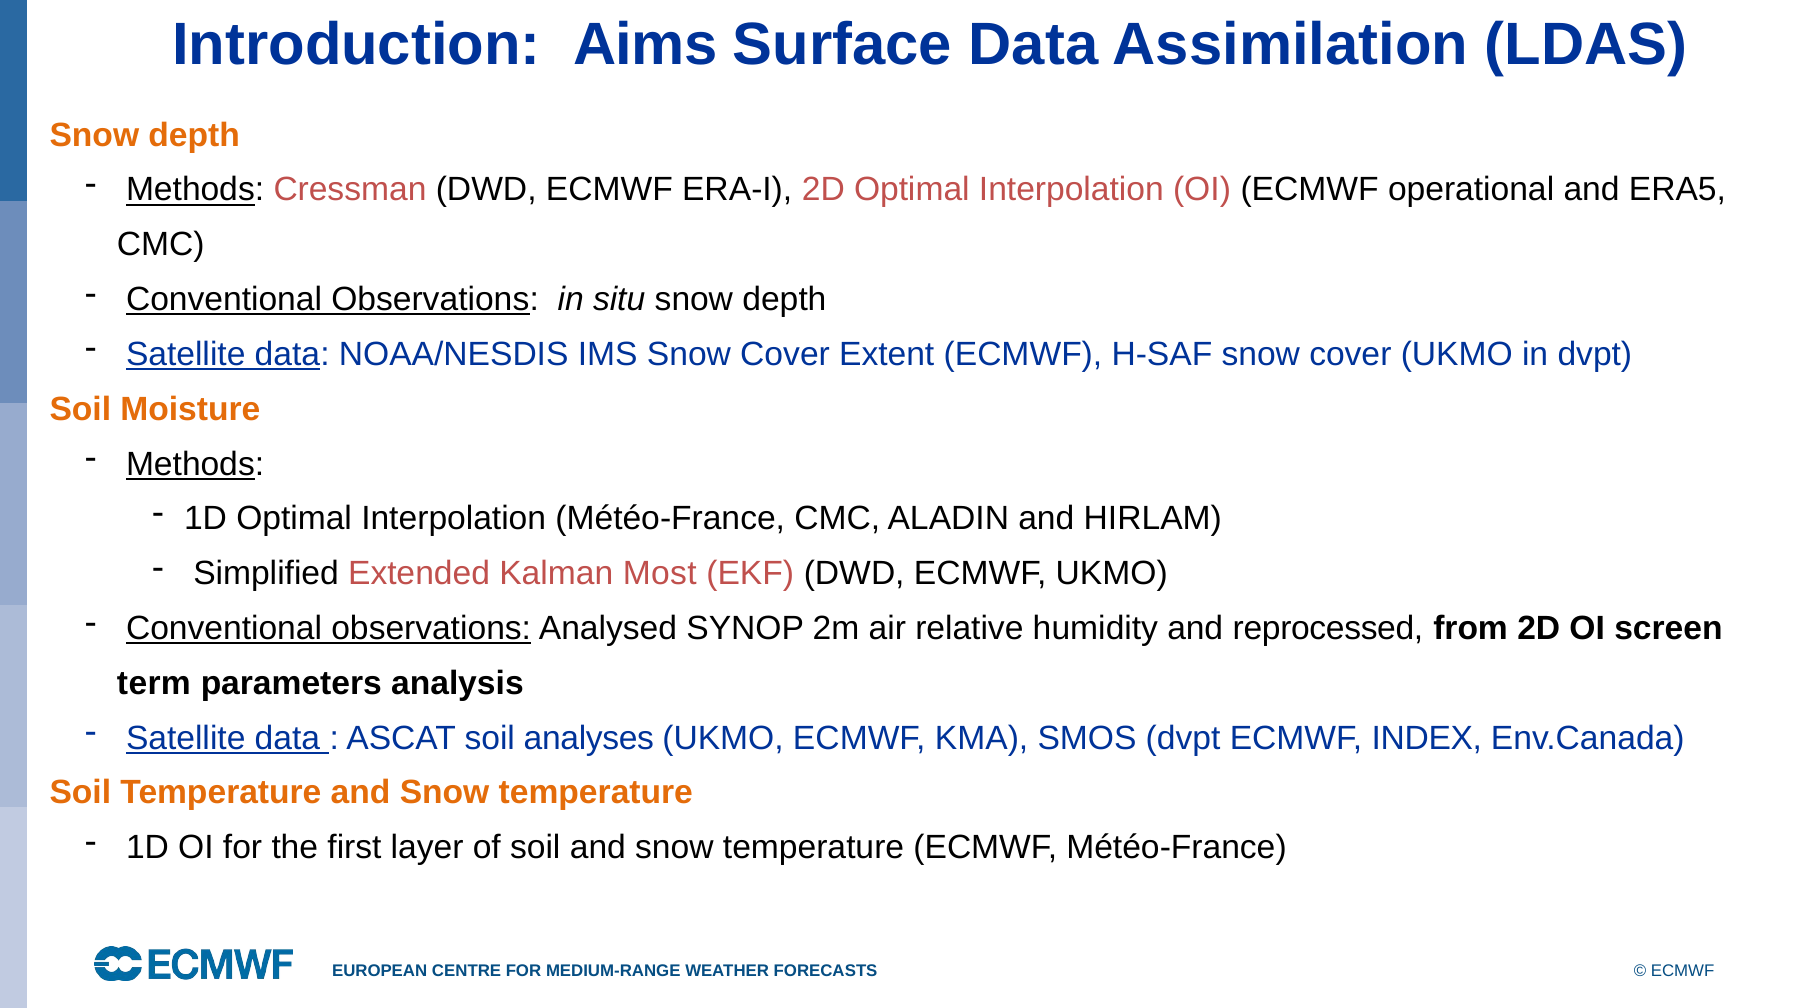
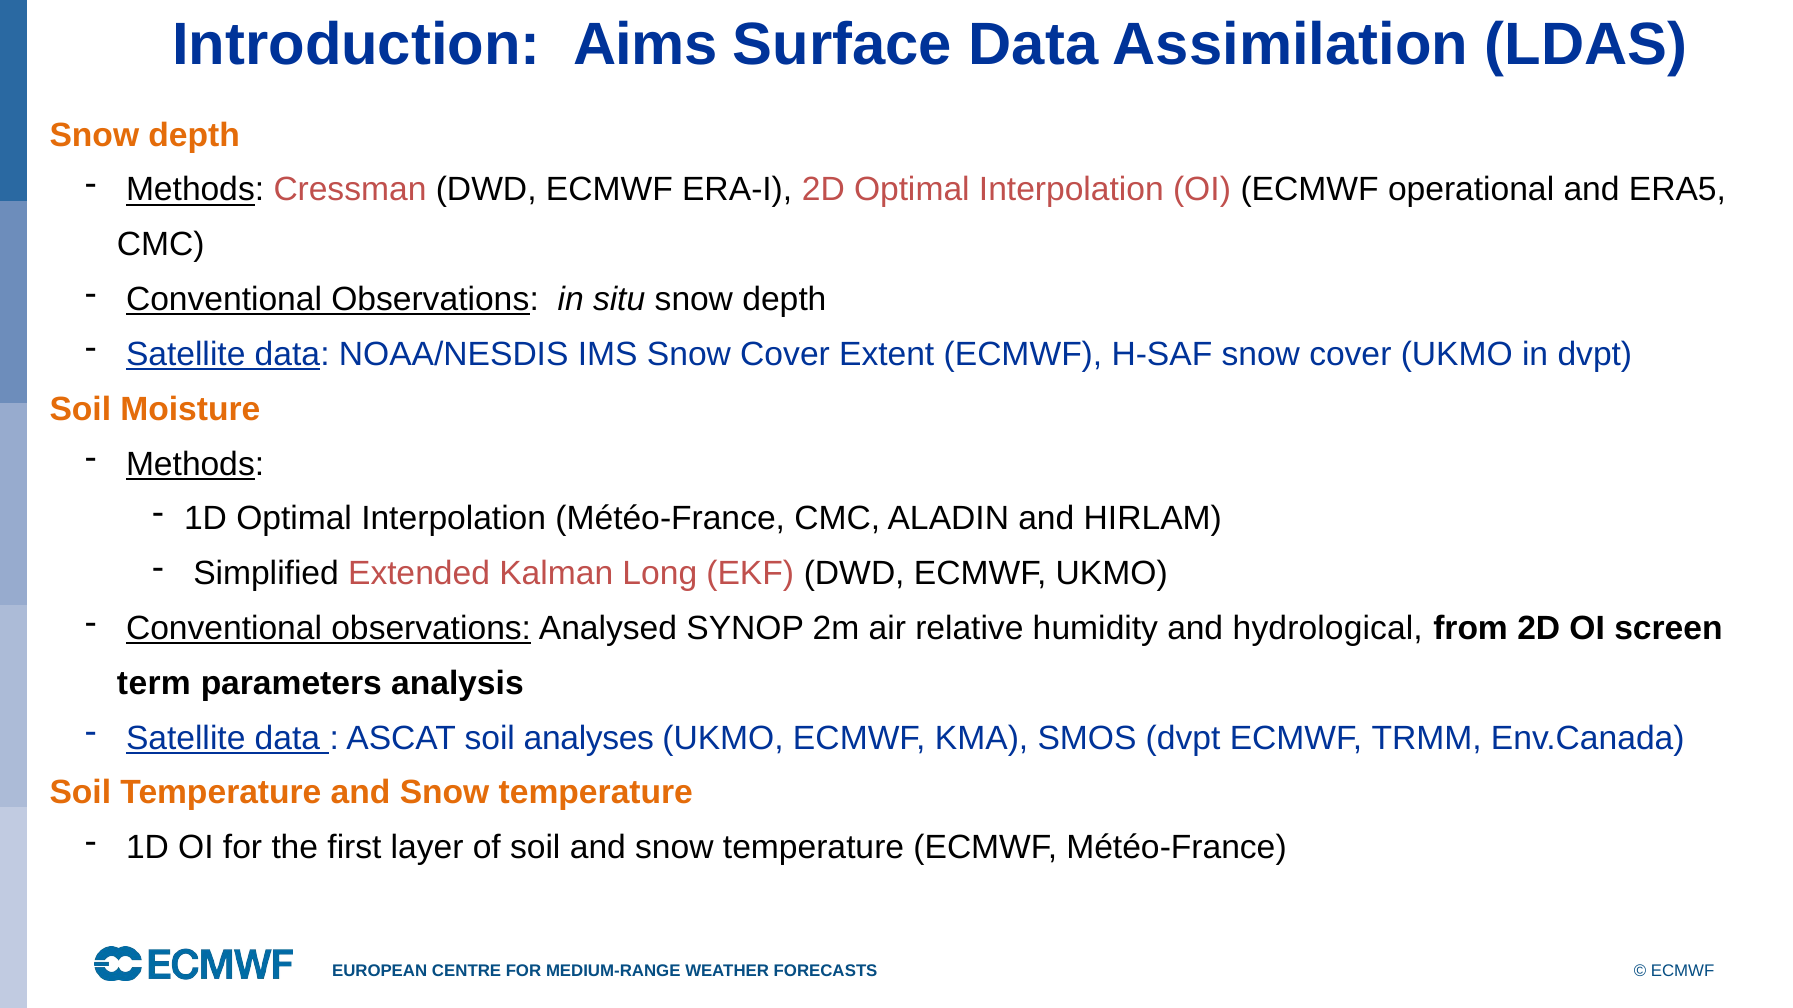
Most: Most -> Long
reprocessed: reprocessed -> hydrological
INDEX: INDEX -> TRMM
